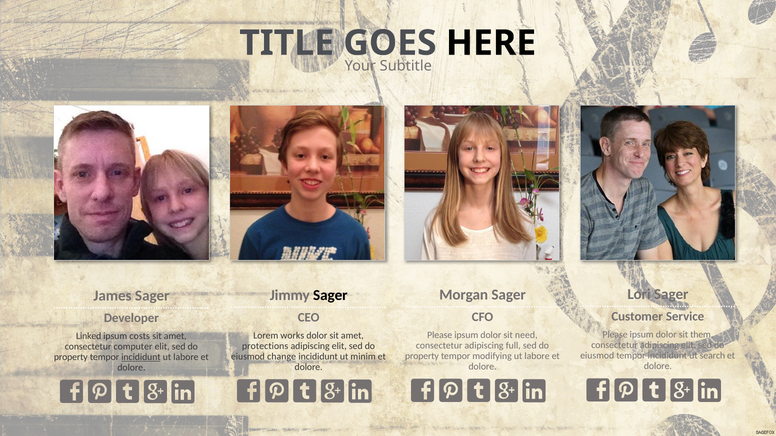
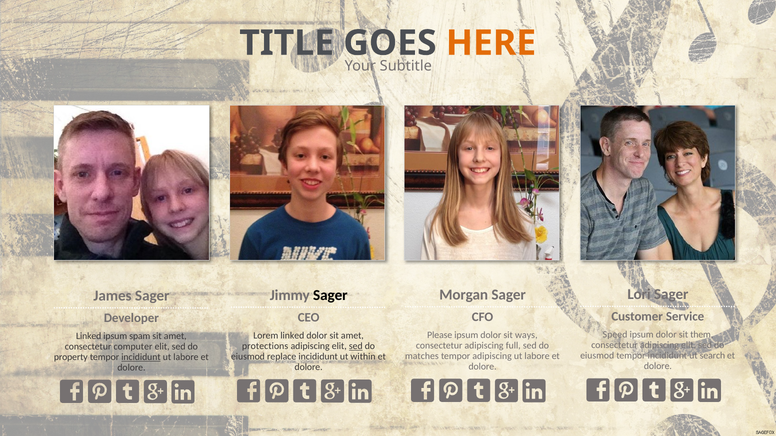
HERE colour: black -> orange
Please at (615, 335): Please -> Speed
need: need -> ways
Lorem works: works -> linked
costs: costs -> spam
sed at (356, 347) underline: none -> present
property at (422, 357): property -> matches
tempor modifying: modifying -> adipiscing
change: change -> replace
minim: minim -> within
